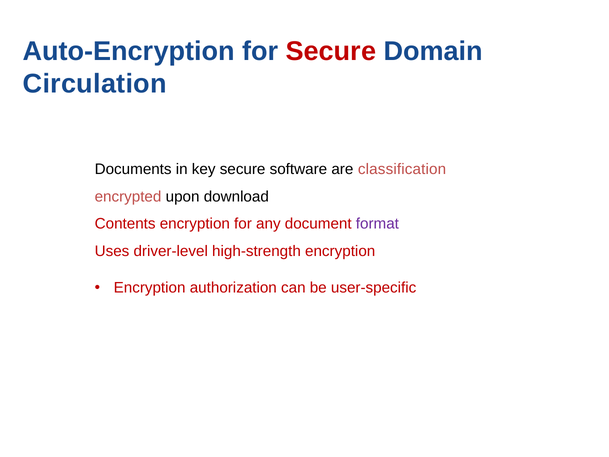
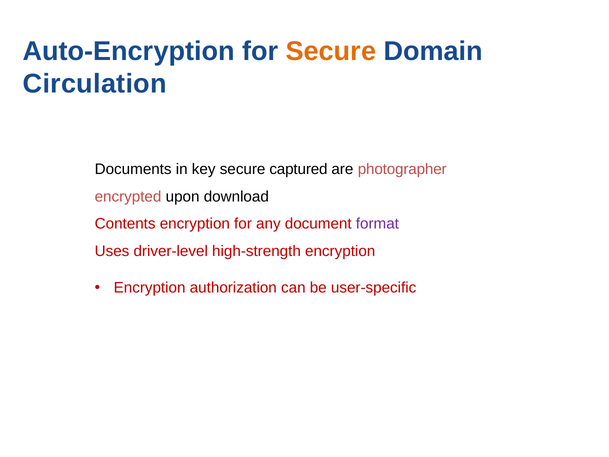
Secure at (331, 51) colour: red -> orange
software: software -> captured
classification: classification -> photographer
